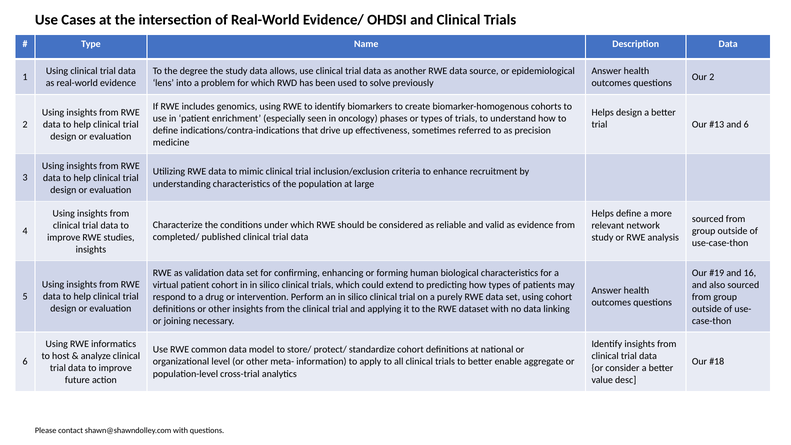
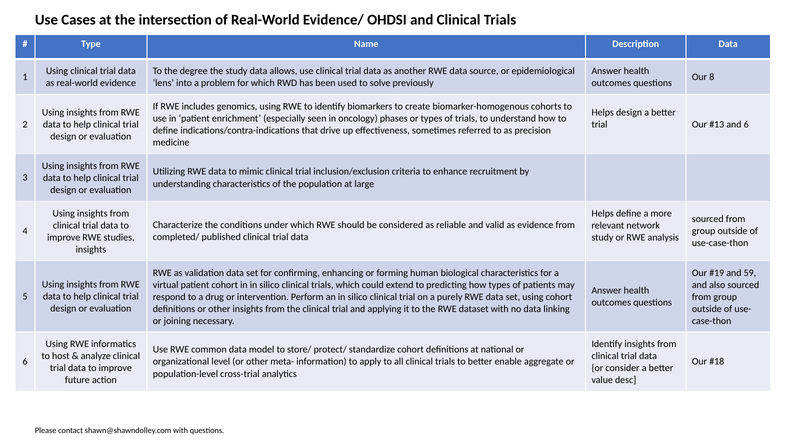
Our 2: 2 -> 8
16: 16 -> 59
